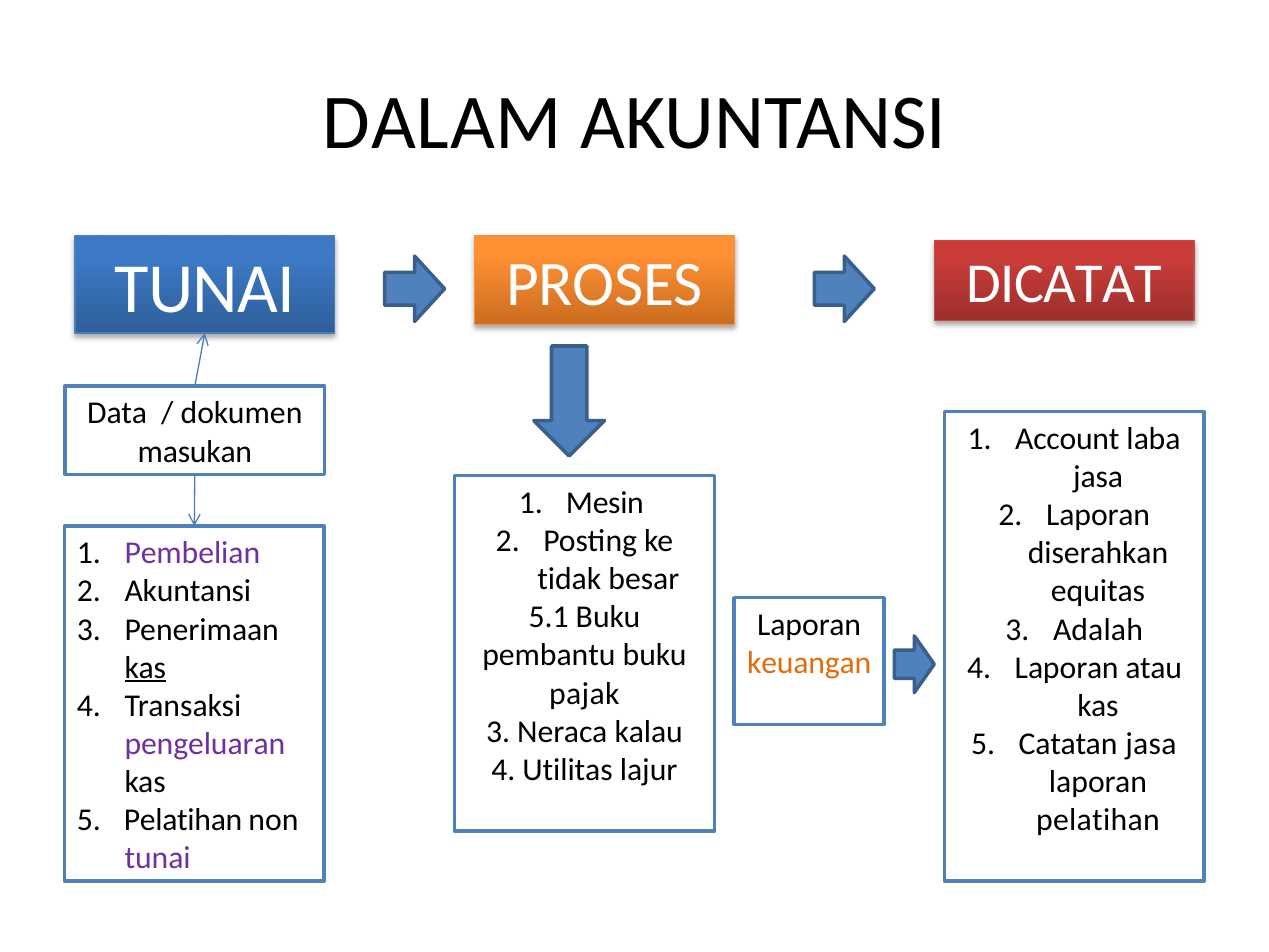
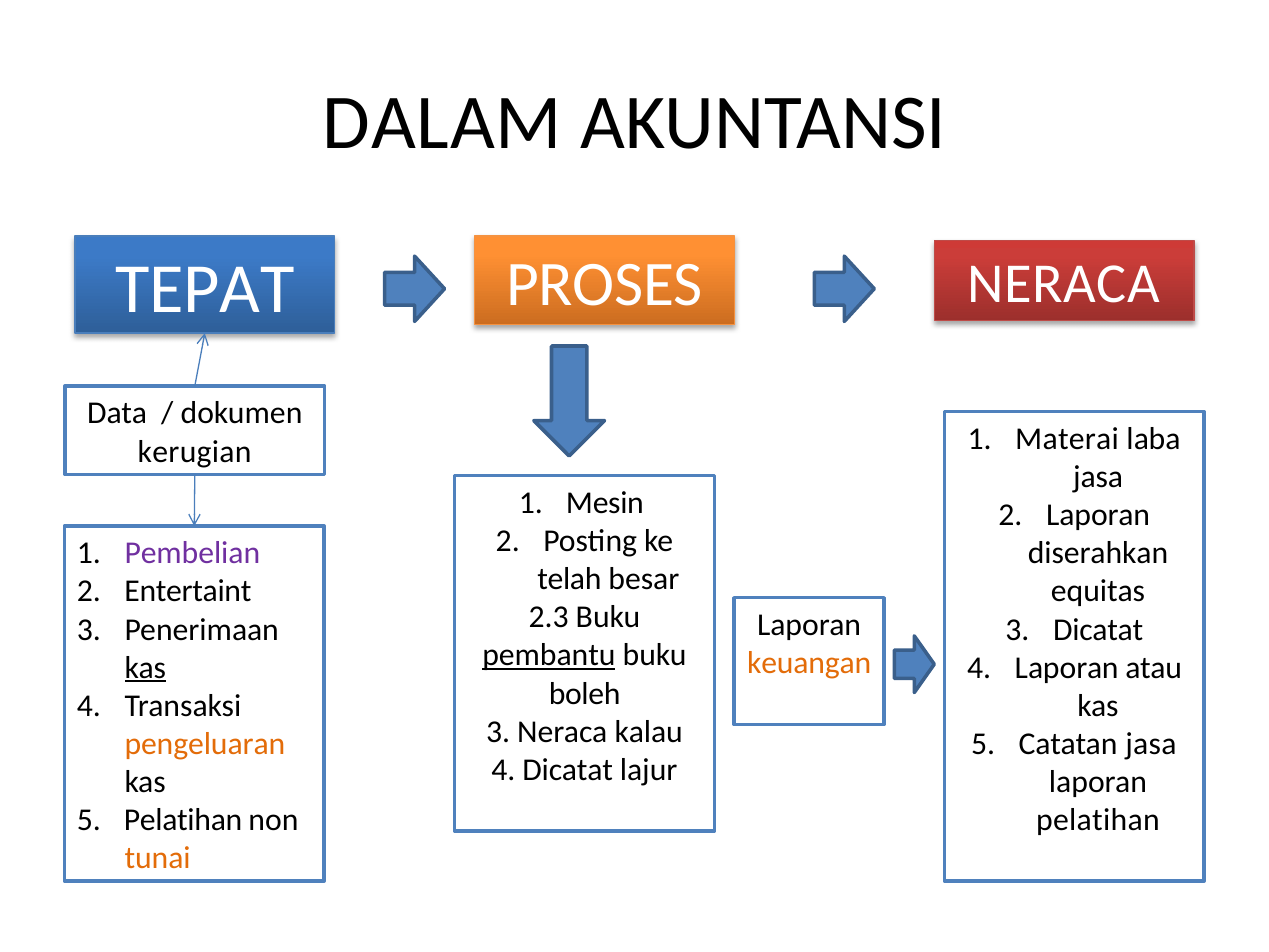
TUNAI at (205, 289): TUNAI -> TEPAT
PROSES DICATAT: DICATAT -> NERACA
Account: Account -> Materai
masukan: masukan -> kerugian
tidak: tidak -> telah
Akuntansi at (188, 591): Akuntansi -> Entertaint
5.1: 5.1 -> 2.3
3 Adalah: Adalah -> Dicatat
pembantu underline: none -> present
pajak: pajak -> boleh
pengeluaran colour: purple -> orange
4 Utilitas: Utilitas -> Dicatat
tunai at (158, 858) colour: purple -> orange
